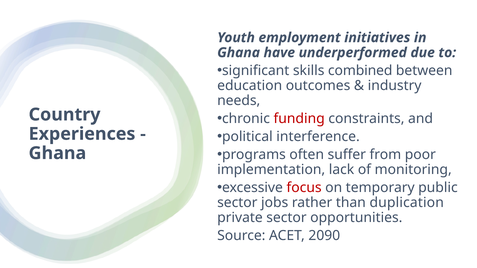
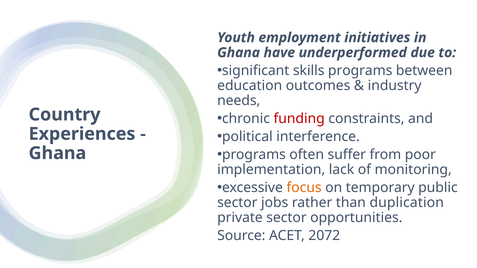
skills combined: combined -> programs
focus colour: red -> orange
2090: 2090 -> 2072
